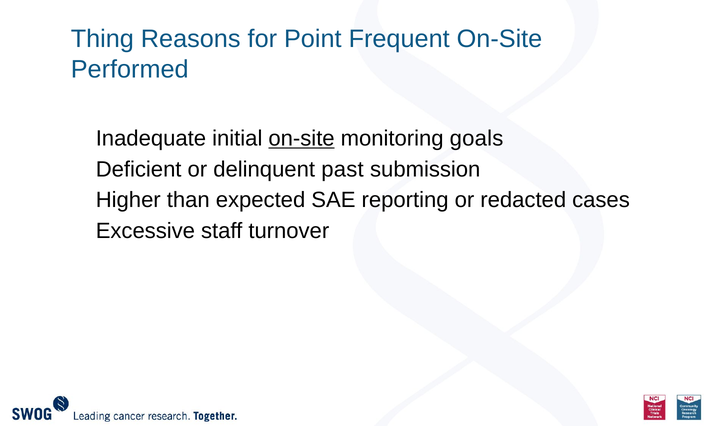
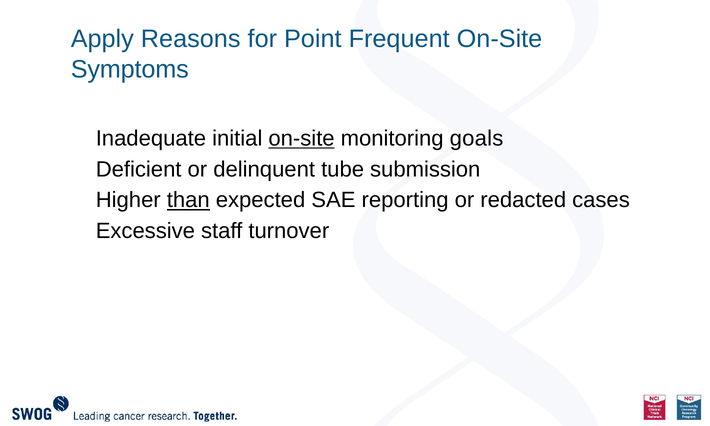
Thing: Thing -> Apply
Performed: Performed -> Symptoms
past: past -> tube
than underline: none -> present
